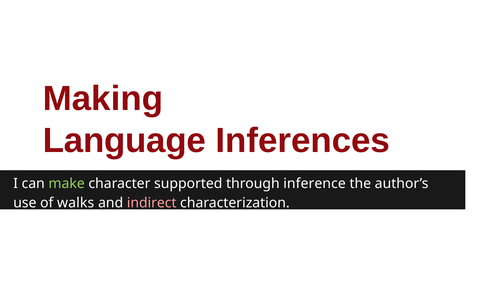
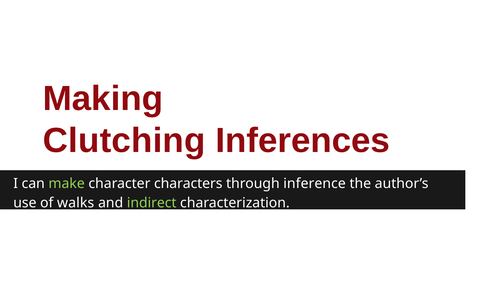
Language: Language -> Clutching
supported: supported -> characters
indirect colour: pink -> light green
